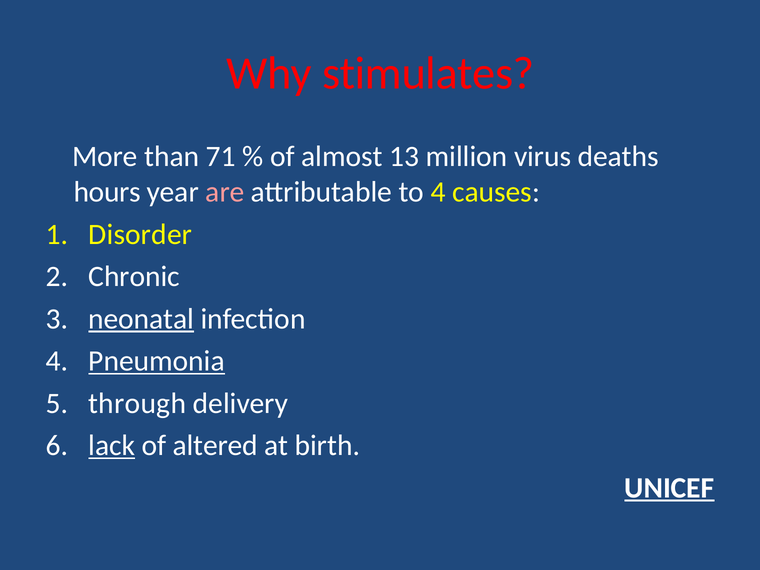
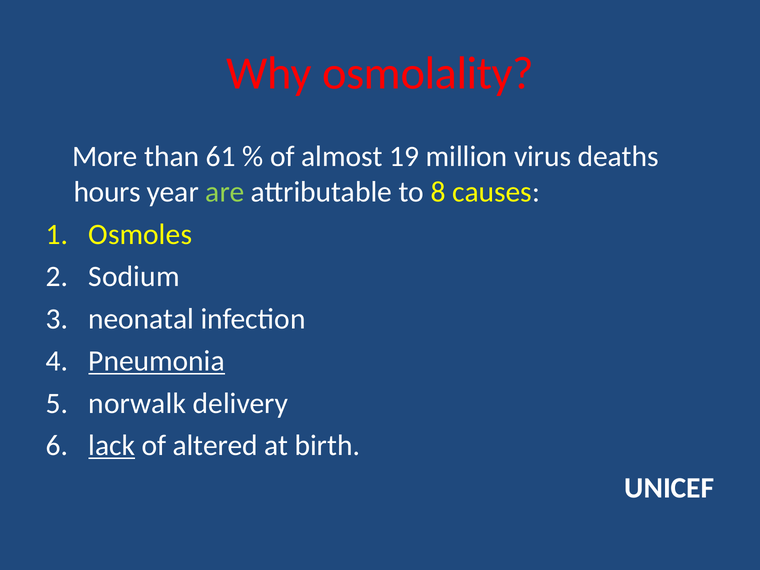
stimulates: stimulates -> osmolality
71: 71 -> 61
13: 13 -> 19
are colour: pink -> light green
to 4: 4 -> 8
Disorder: Disorder -> Osmoles
Chronic: Chronic -> Sodium
neonatal underline: present -> none
through: through -> norwalk
UNICEF underline: present -> none
